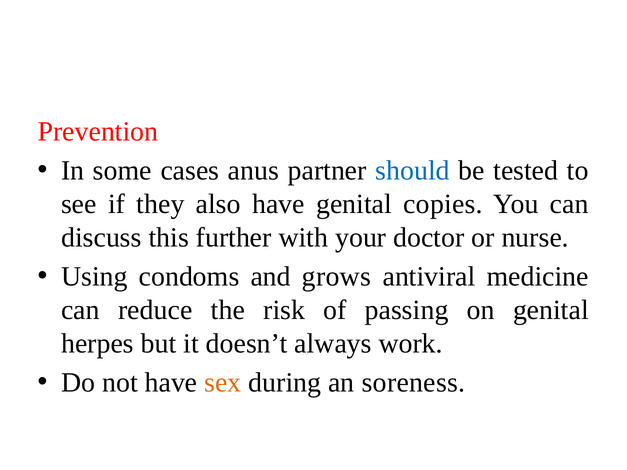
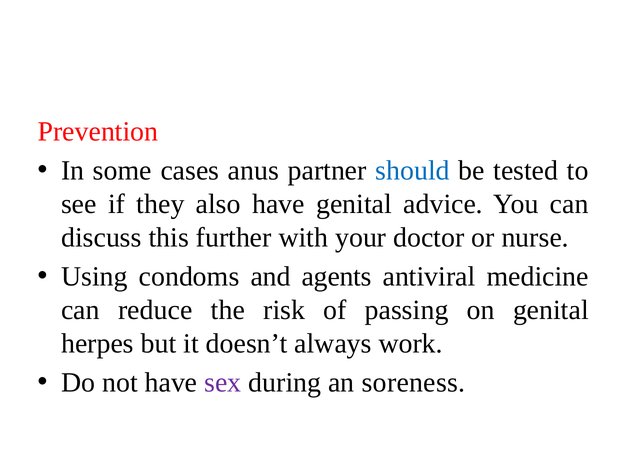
copies: copies -> advice
grows: grows -> agents
sex colour: orange -> purple
